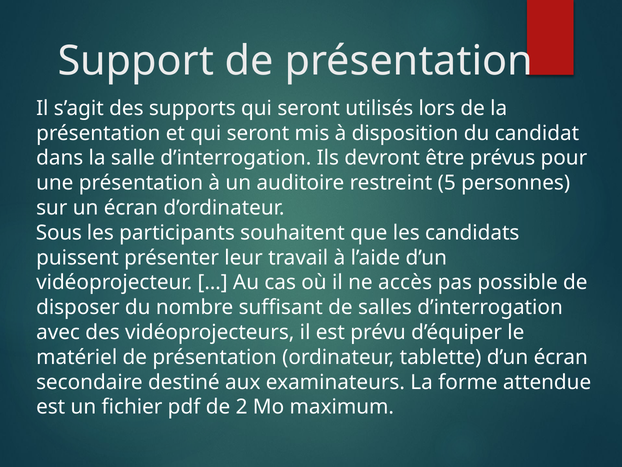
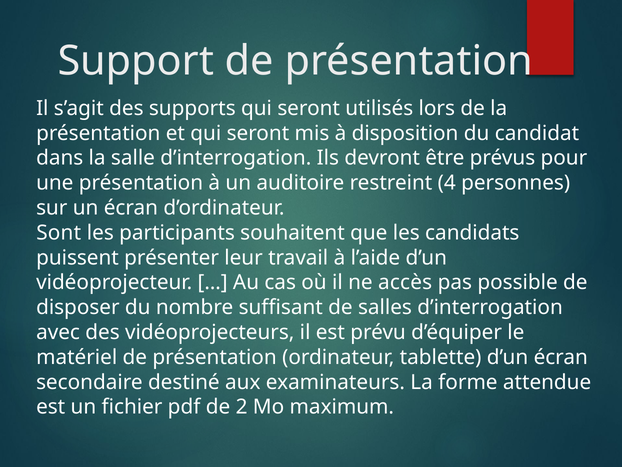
5: 5 -> 4
Sous: Sous -> Sont
